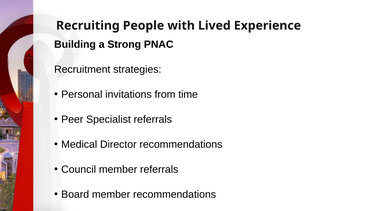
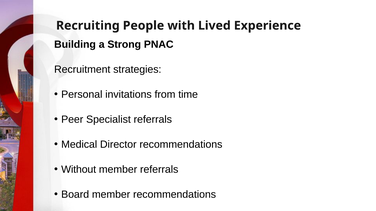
Council: Council -> Without
